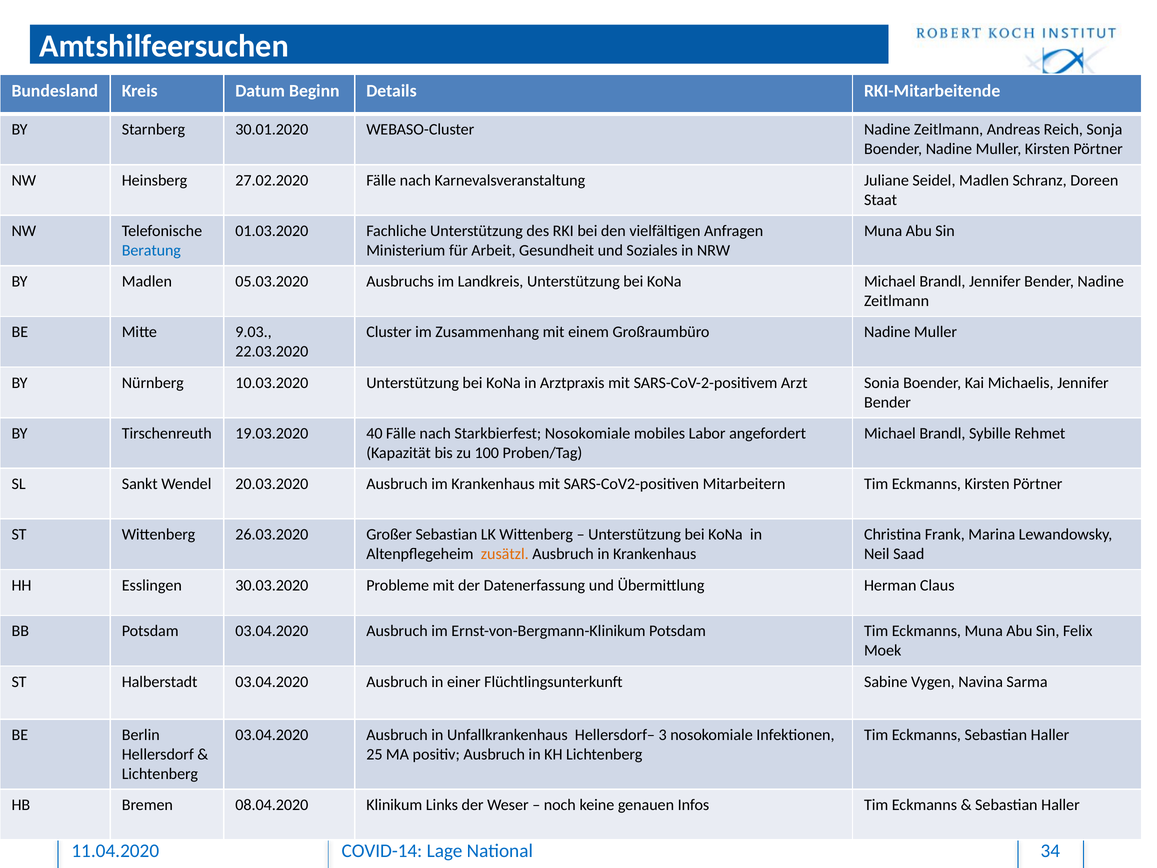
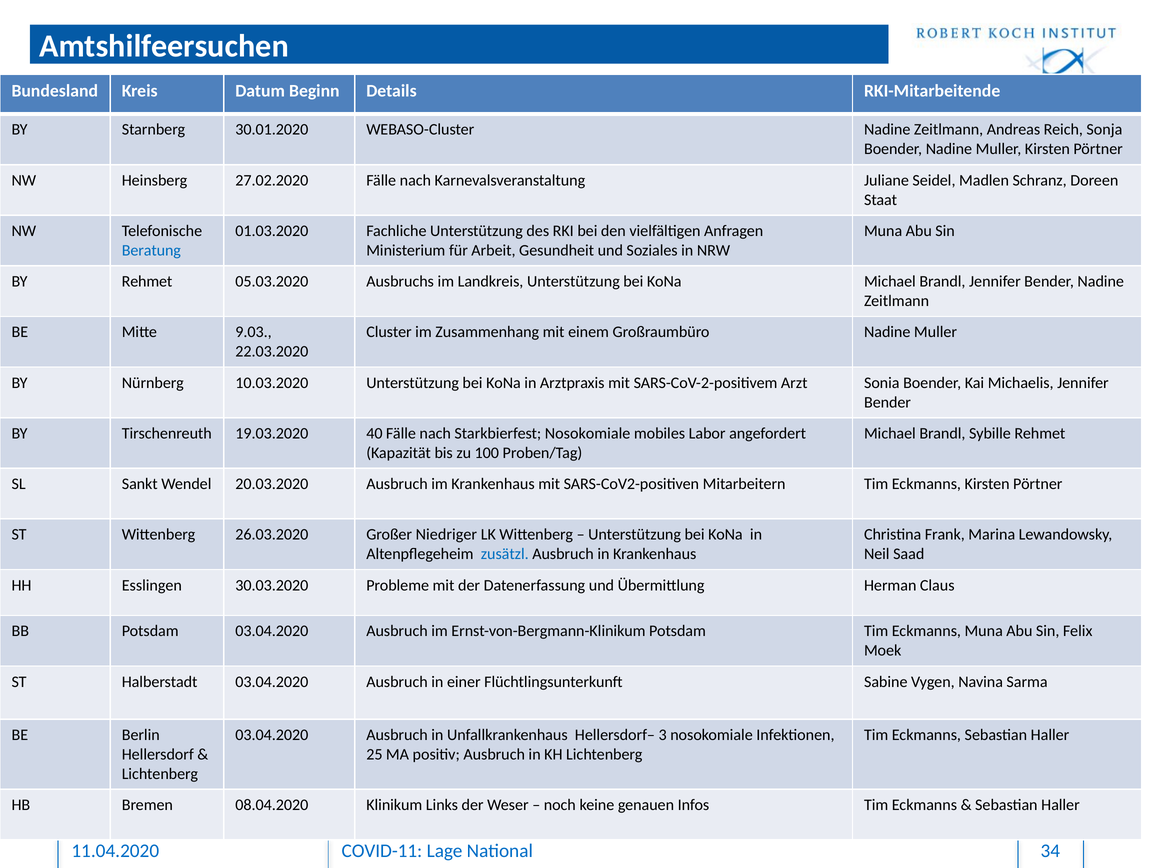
BY Madlen: Madlen -> Rehmet
Großer Sebastian: Sebastian -> Niedriger
zusätzl colour: orange -> blue
COVID-14: COVID-14 -> COVID-11
